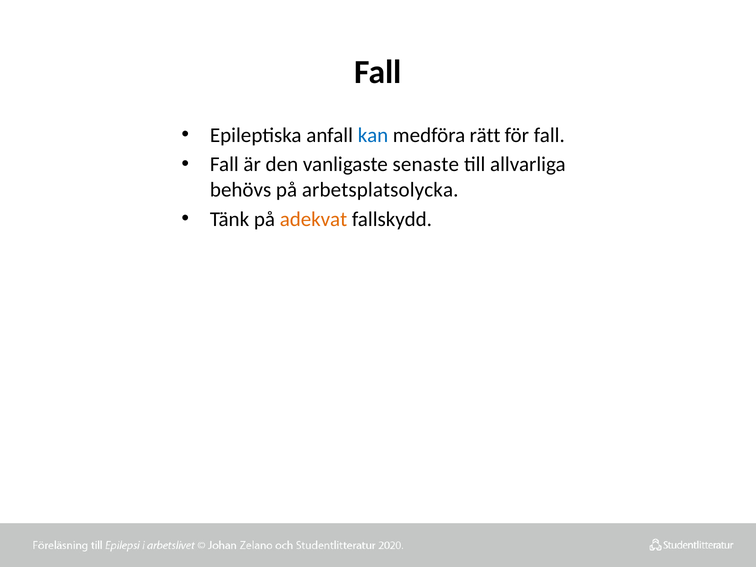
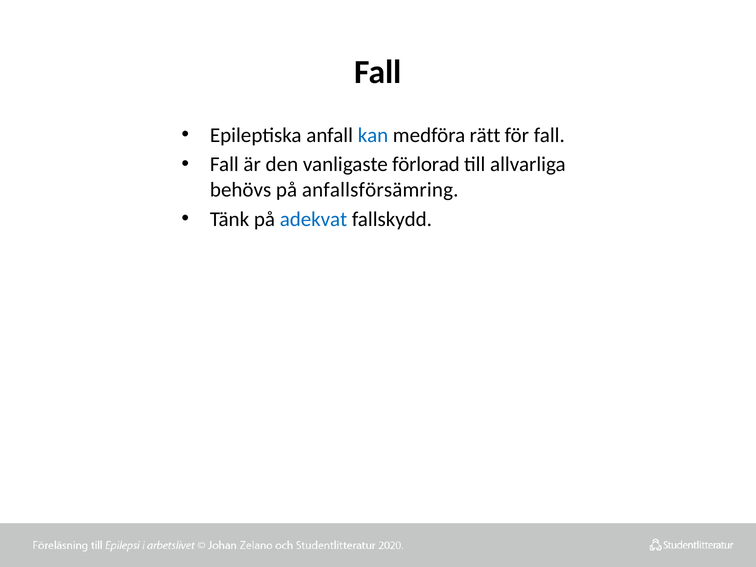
senaste: senaste -> förlorad
arbetsplatsolycka: arbetsplatsolycka -> anfallsförsämring
adekvat colour: orange -> blue
